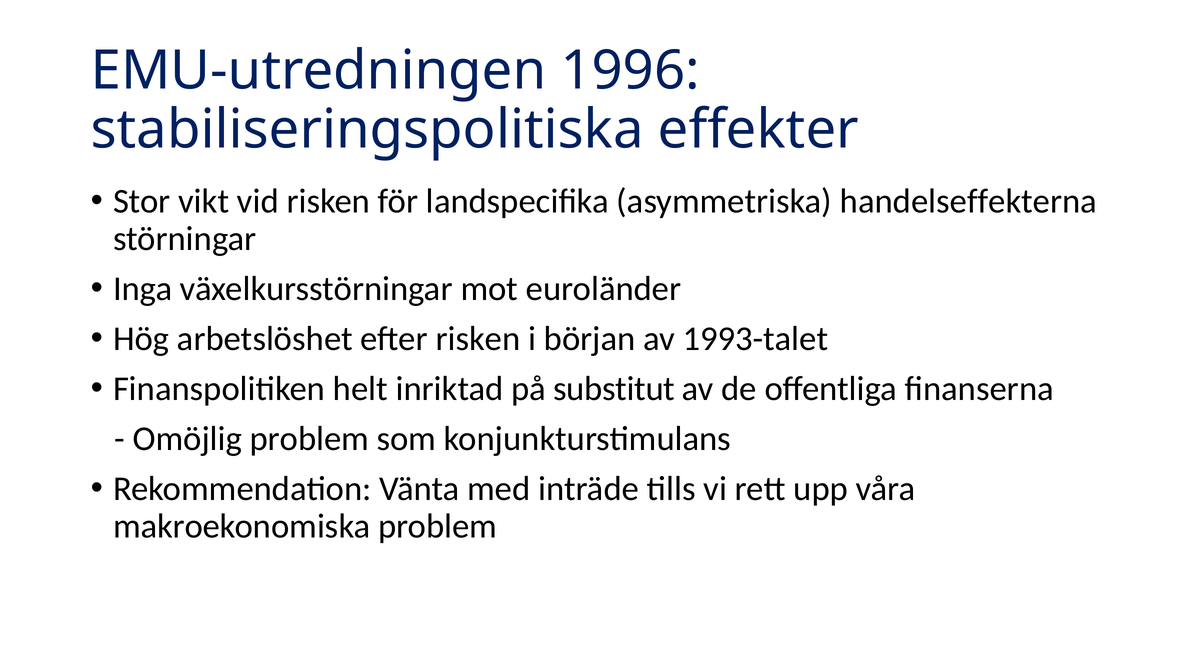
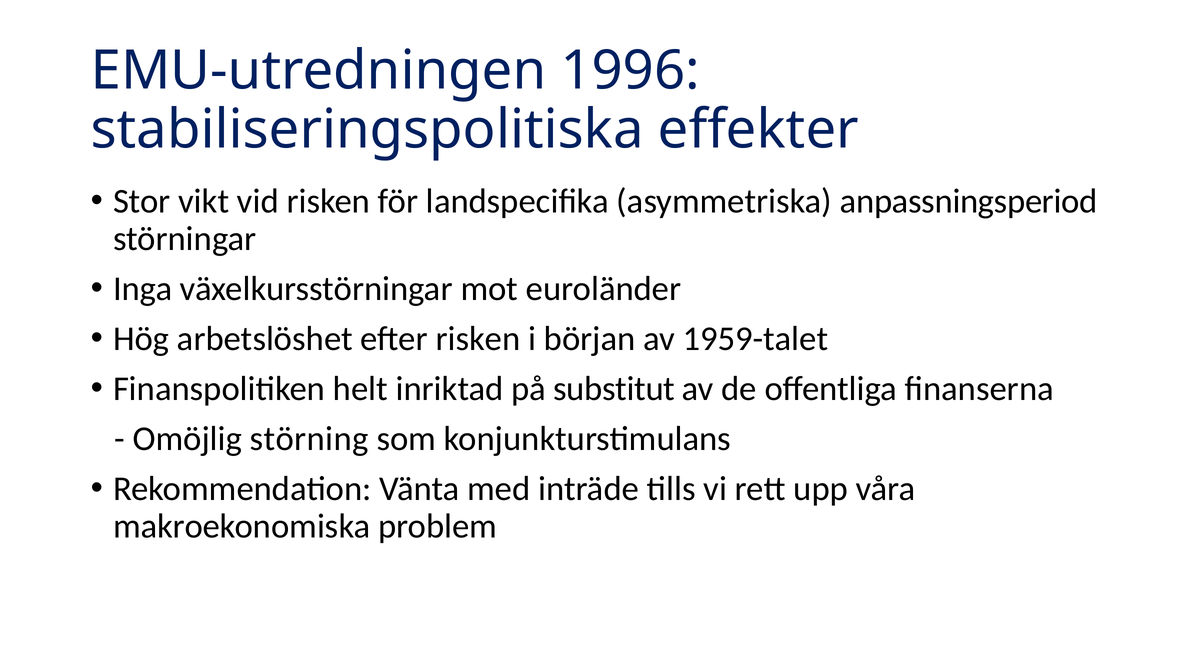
handelseffekterna: handelseffekterna -> anpassningsperiod
1993-talet: 1993-talet -> 1959-talet
Omöjlig problem: problem -> störning
